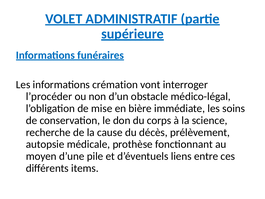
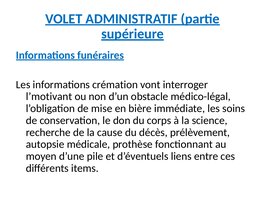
l’procéder: l’procéder -> l’motivant
